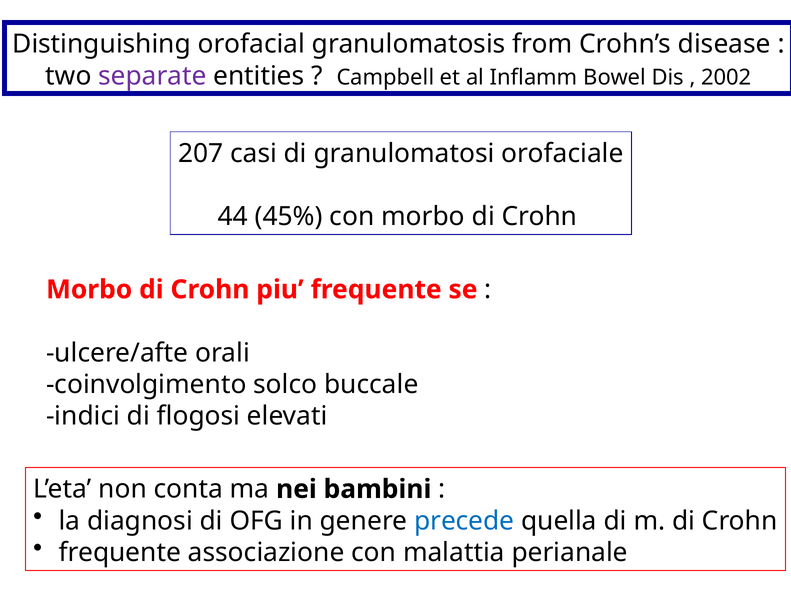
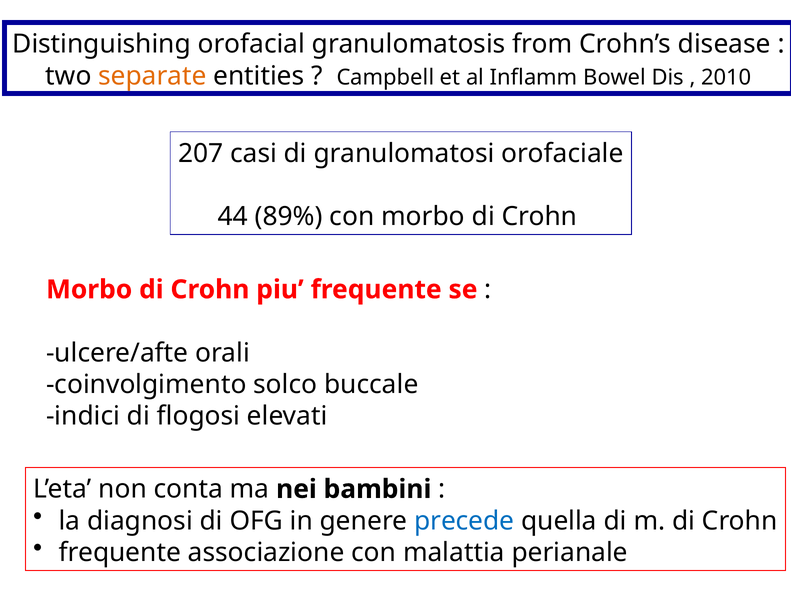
separate colour: purple -> orange
2002: 2002 -> 2010
45%: 45% -> 89%
